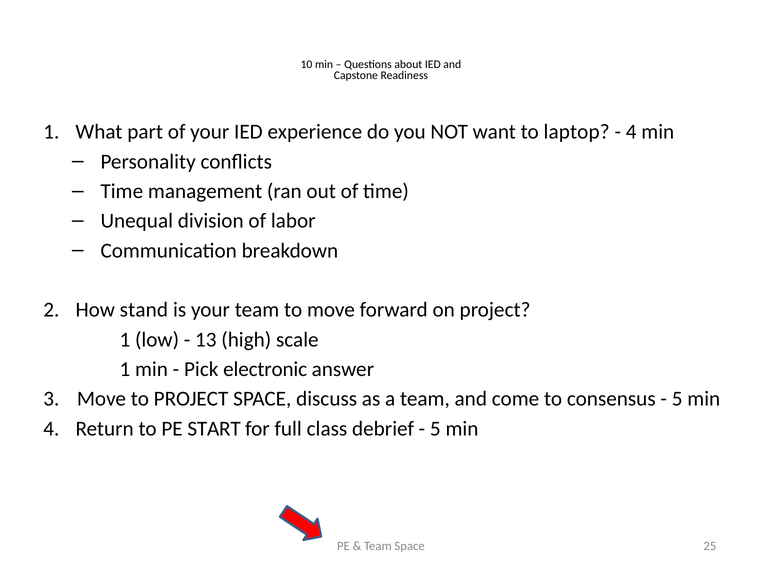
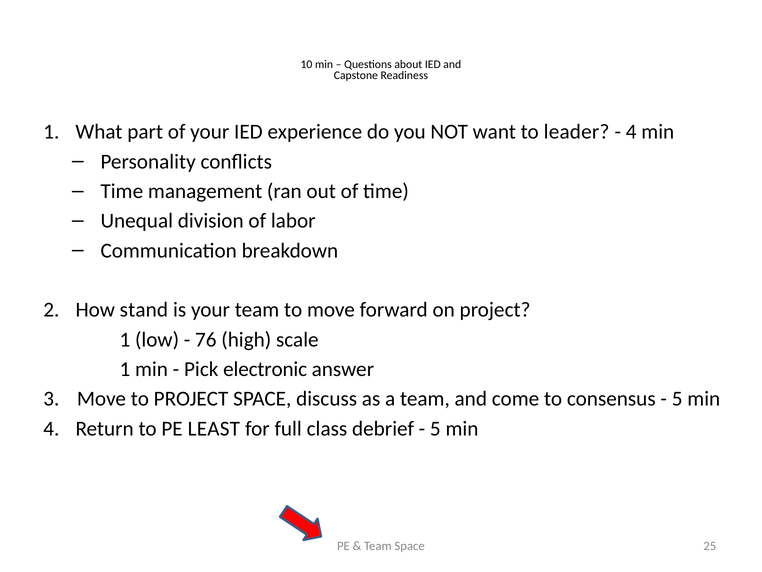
laptop: laptop -> leader
13: 13 -> 76
START: START -> LEAST
